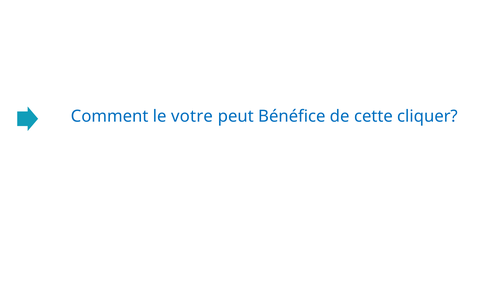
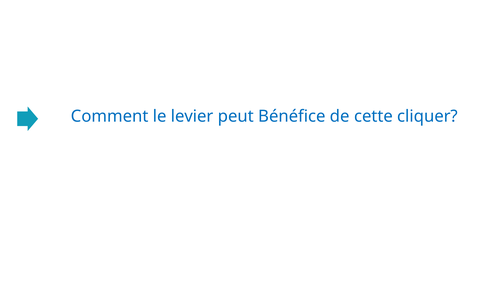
votre: votre -> levier
